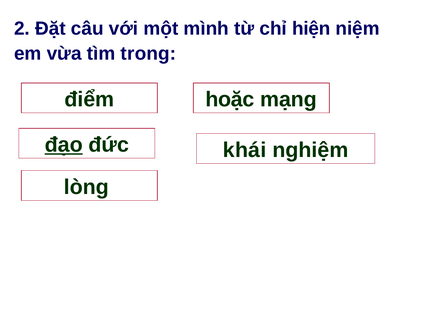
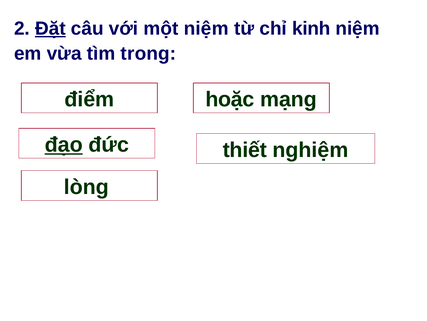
Đặt underline: none -> present
một mình: mình -> niệm
hiện: hiện -> kinh
khái: khái -> thiết
